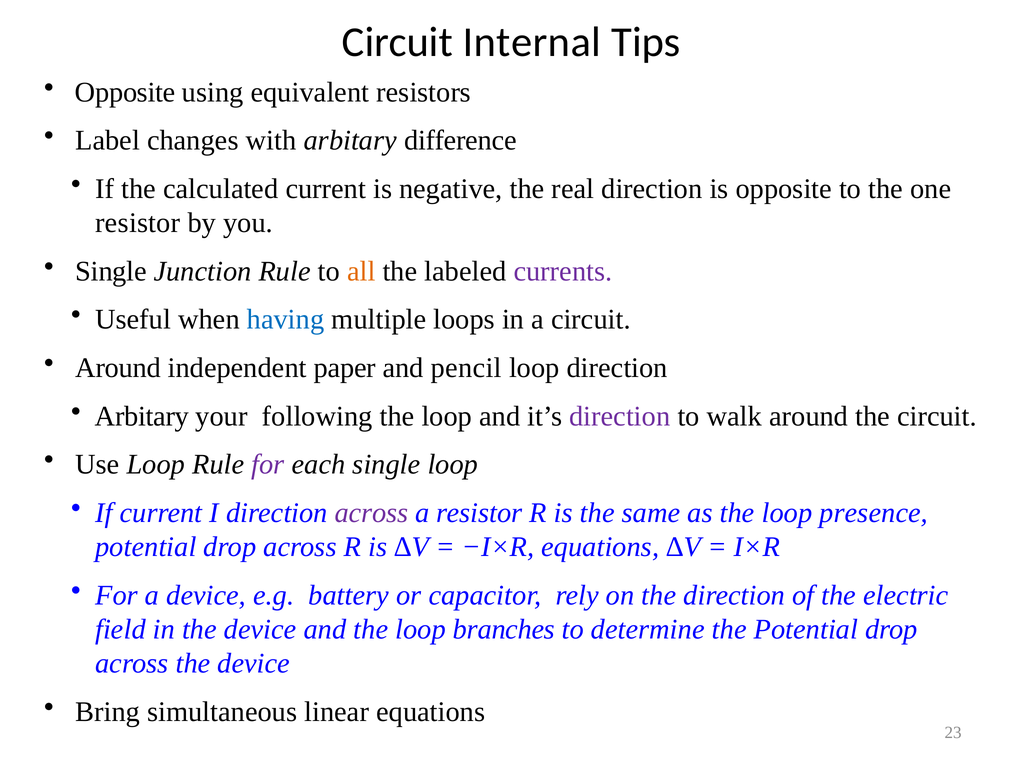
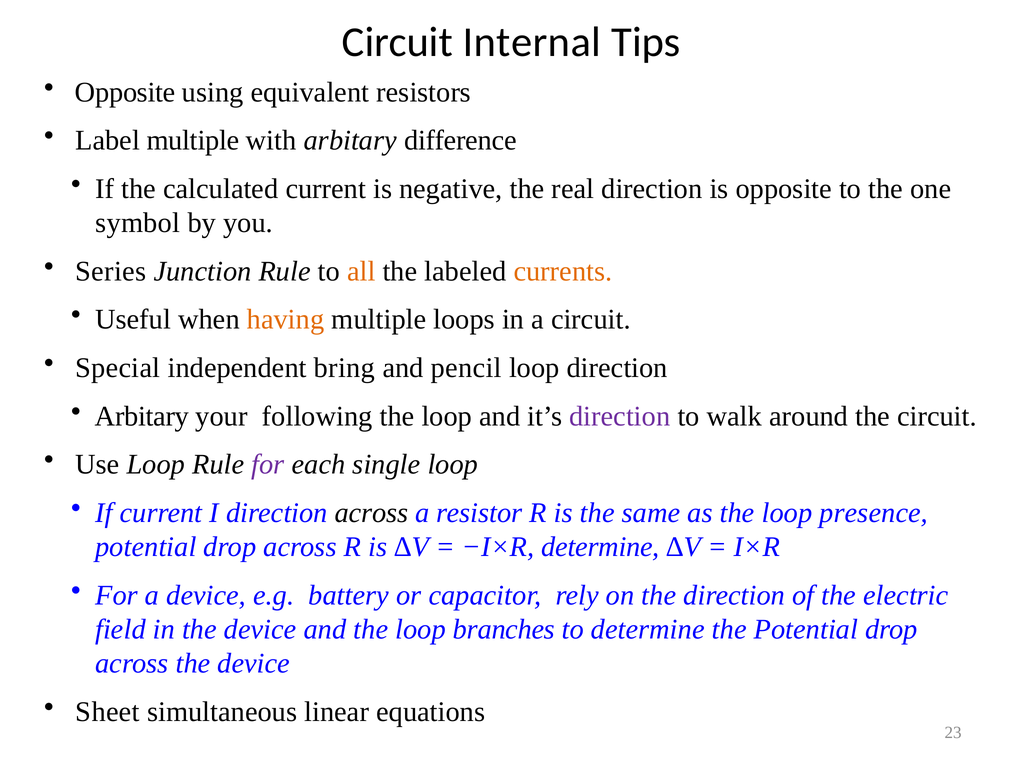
Label changes: changes -> multiple
resistor at (138, 223): resistor -> symbol
Single at (111, 271): Single -> Series
currents colour: purple -> orange
having colour: blue -> orange
Around at (118, 368): Around -> Special
paper: paper -> bring
across at (371, 513) colour: purple -> black
−I×R equations: equations -> determine
Bring: Bring -> Sheet
